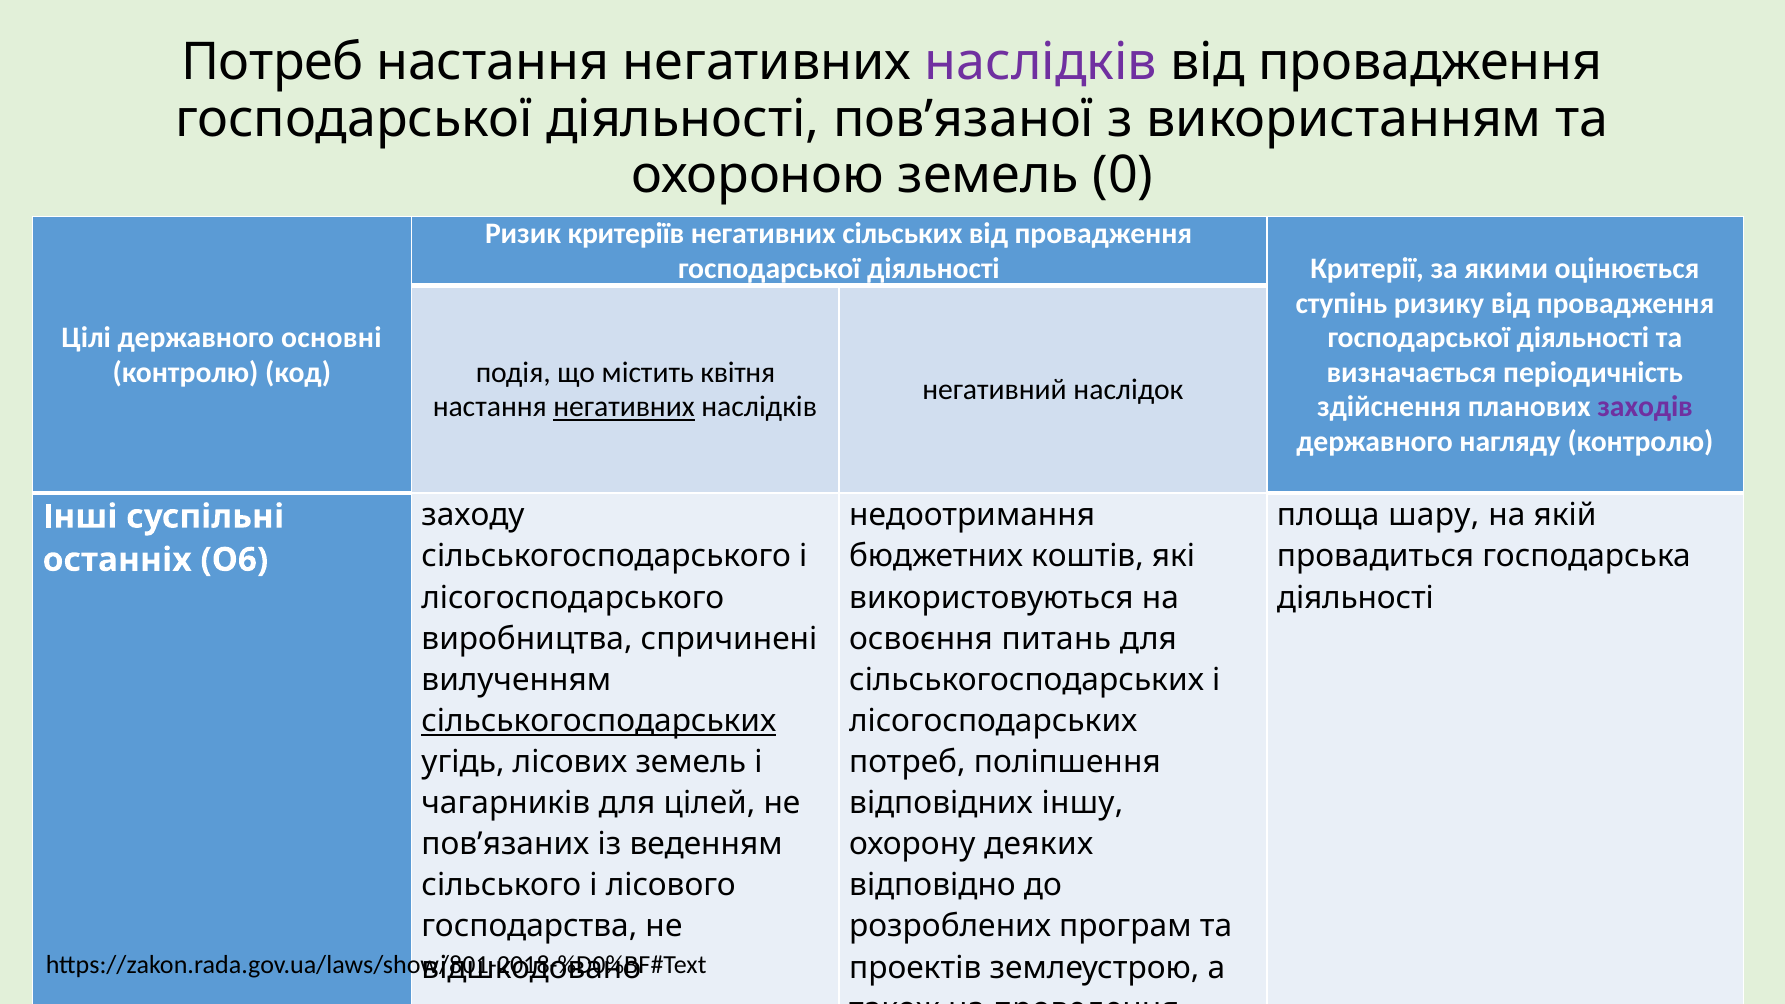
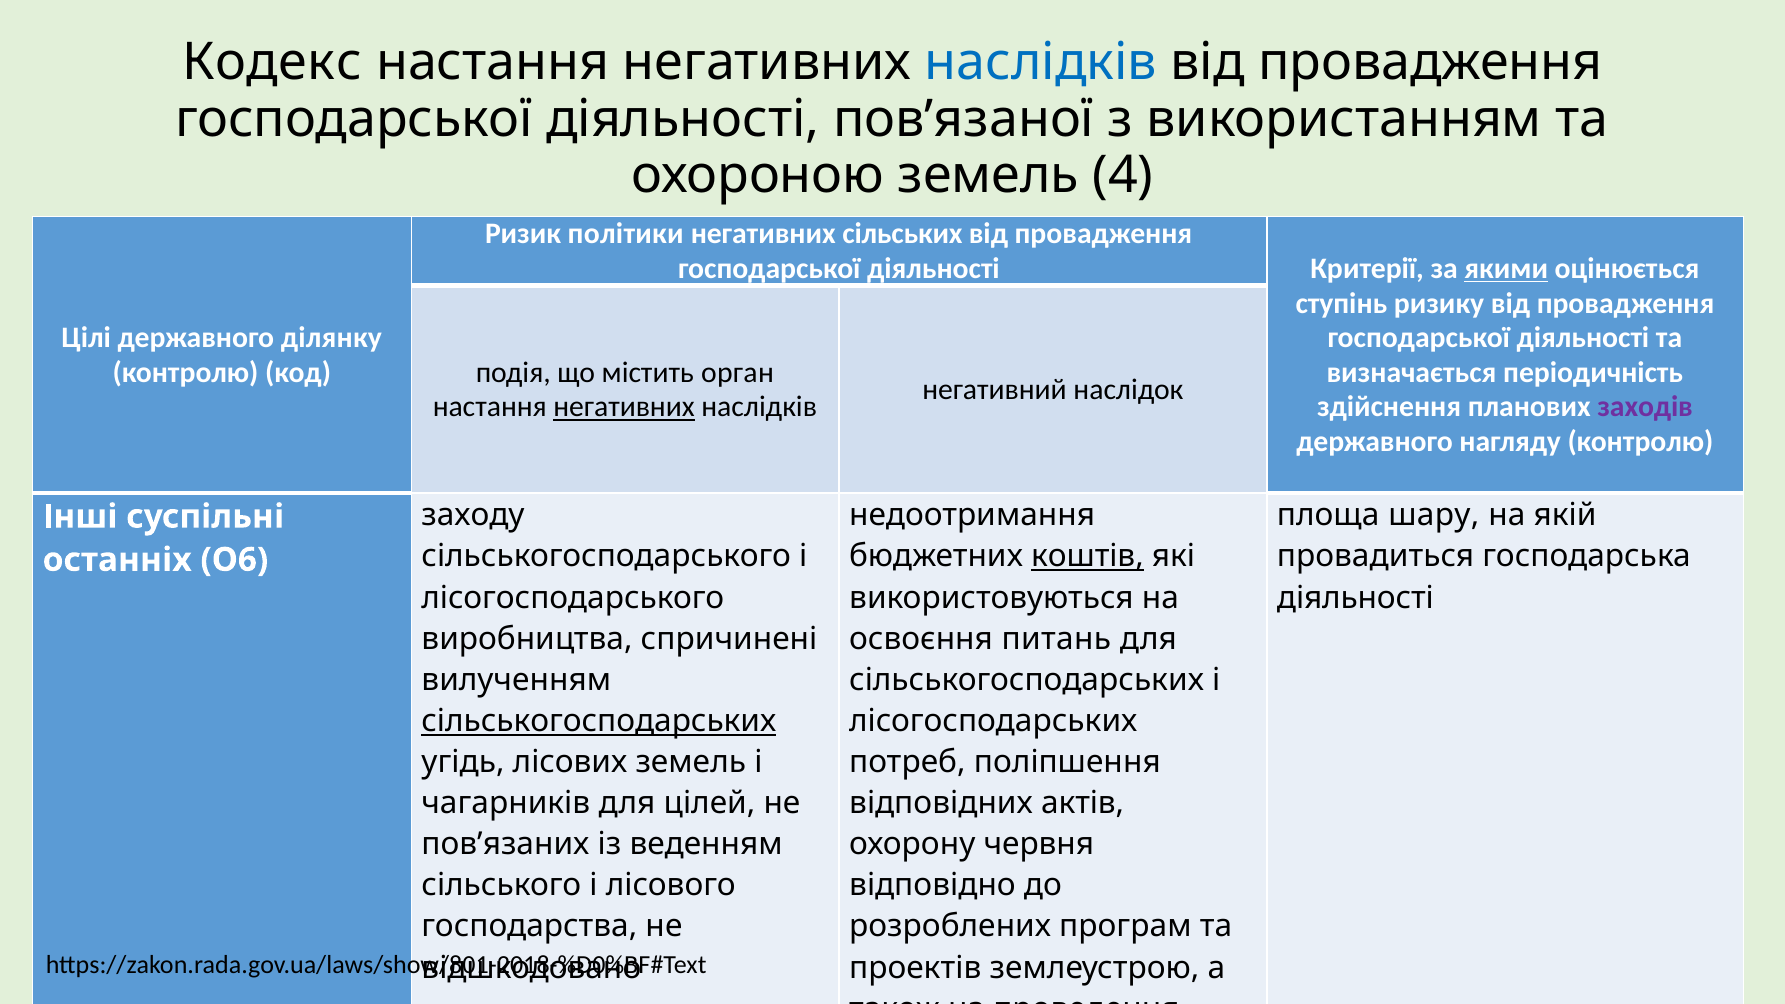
Потреб at (272, 63): Потреб -> Кодекс
наслідків at (1041, 63) colour: purple -> blue
0: 0 -> 4
критеріїв: критеріїв -> політики
якими underline: none -> present
основні: основні -> ділянку
квітня: квітня -> орган
коштів underline: none -> present
іншу: іншу -> актів
деяких: деяких -> червня
